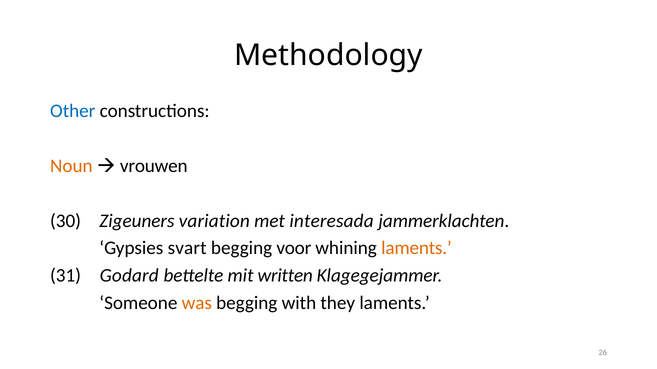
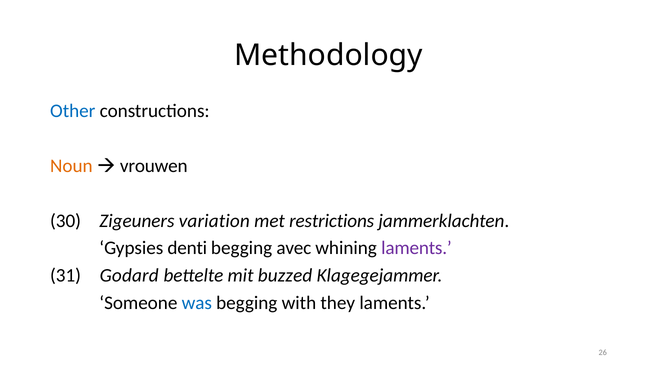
interesada: interesada -> restrictions
svart: svart -> denti
voor: voor -> avec
laments at (416, 249) colour: orange -> purple
written: written -> buzzed
was colour: orange -> blue
